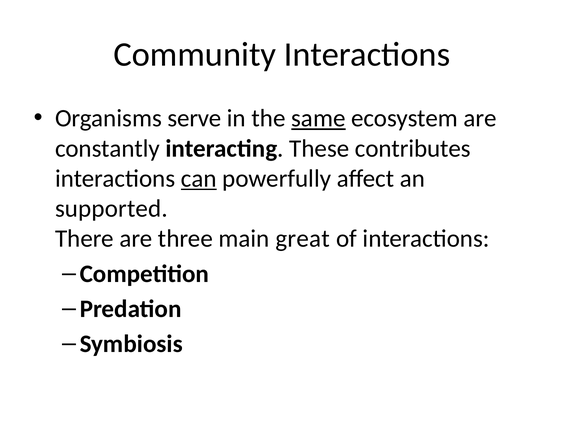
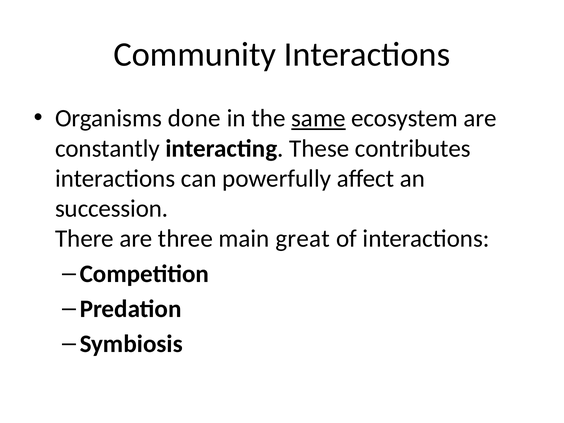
serve: serve -> done
can underline: present -> none
supported: supported -> succession
